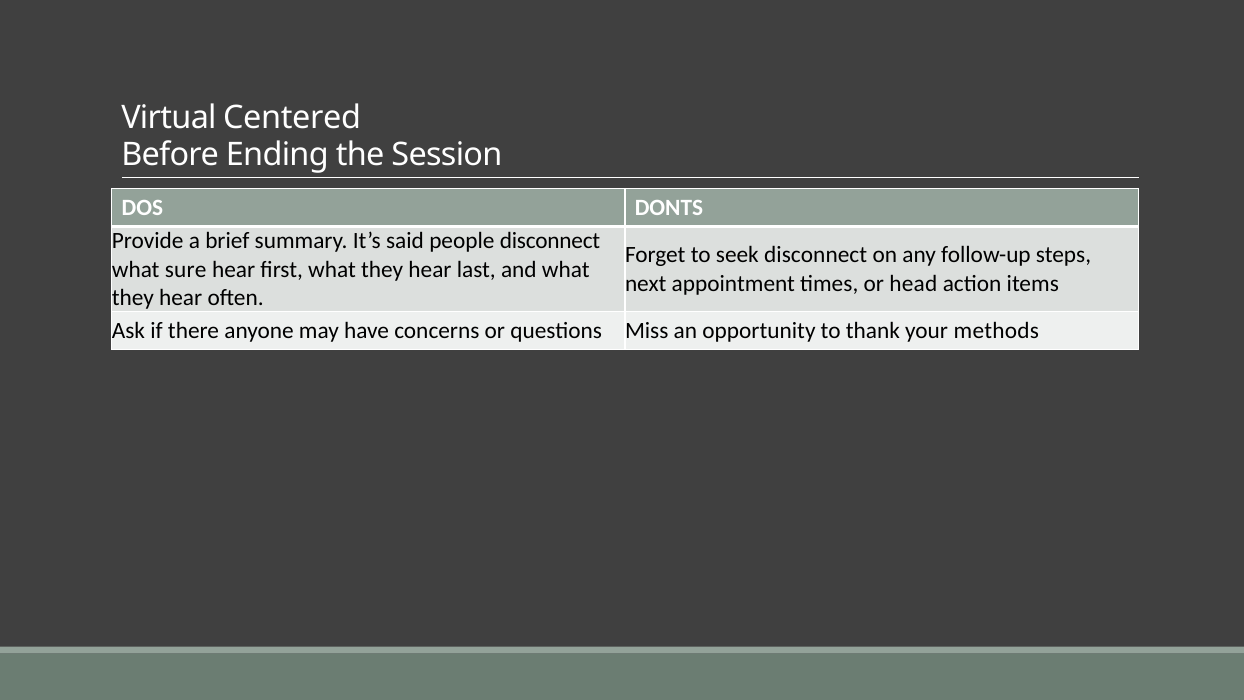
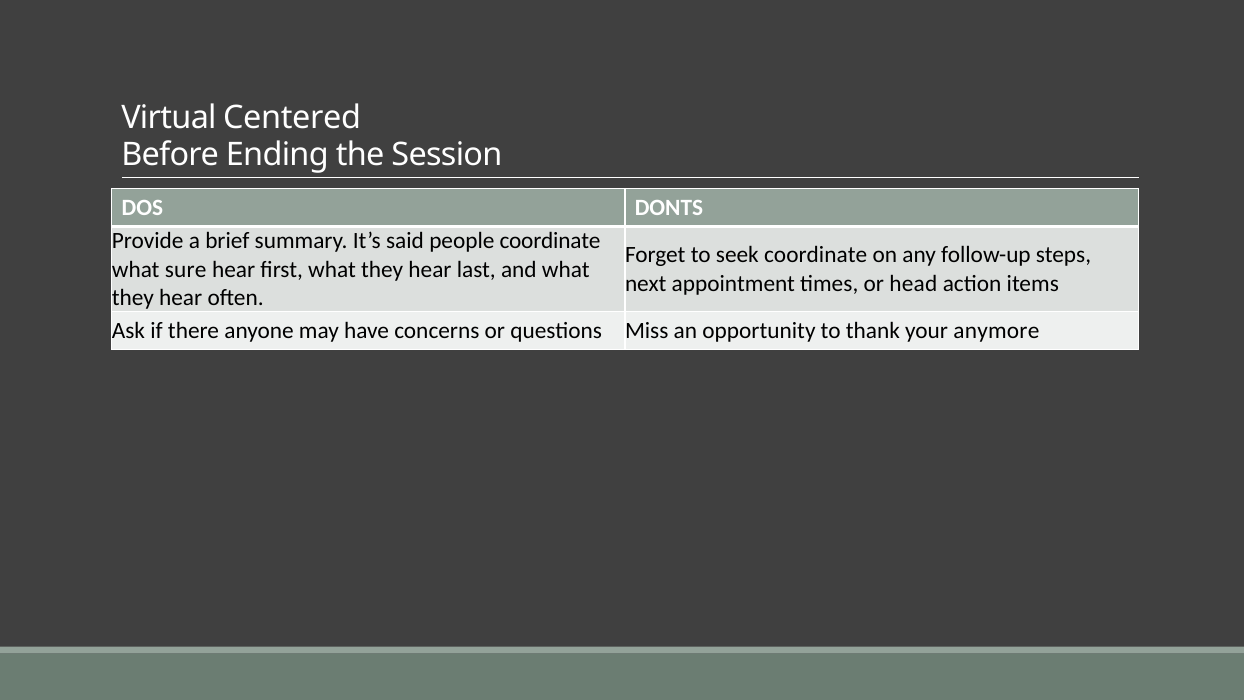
people disconnect: disconnect -> coordinate
seek disconnect: disconnect -> coordinate
methods: methods -> anymore
